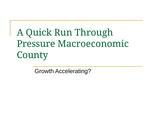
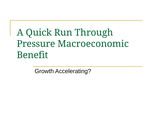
County: County -> Benefit
